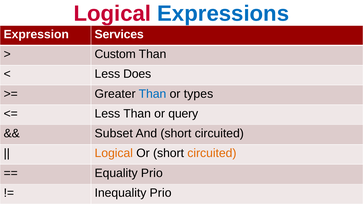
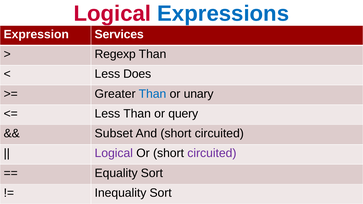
Custom: Custom -> Regexp
types: types -> unary
Logical at (114, 153) colour: orange -> purple
circuited at (212, 153) colour: orange -> purple
Equality Prio: Prio -> Sort
Inequality Prio: Prio -> Sort
